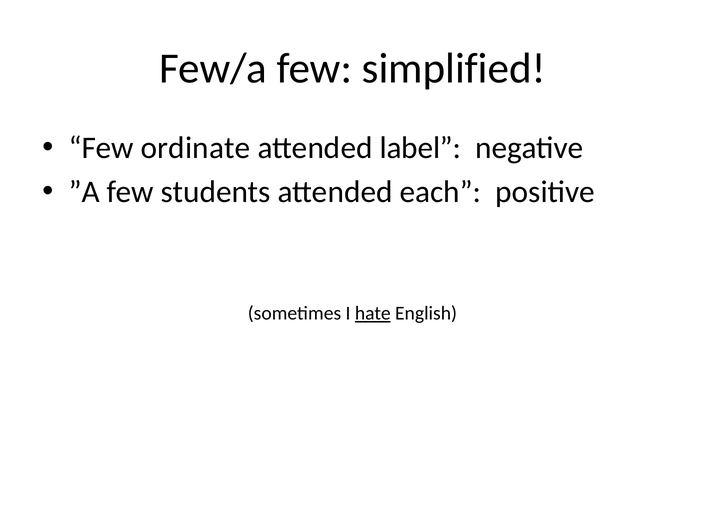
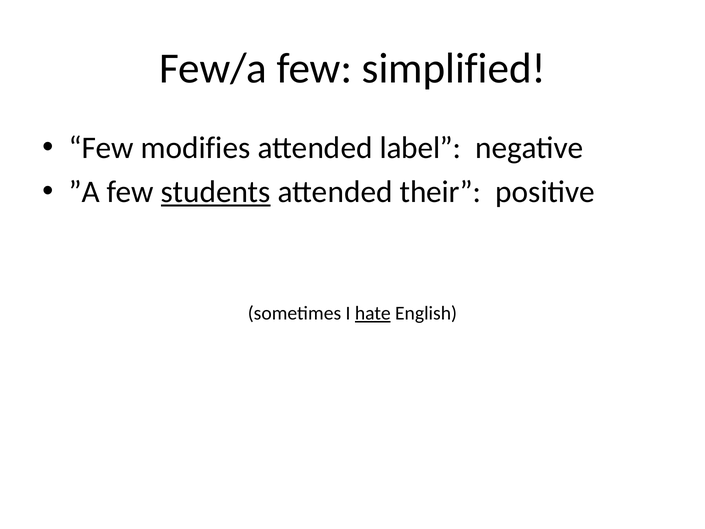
ordinate: ordinate -> modifies
students underline: none -> present
each: each -> their
